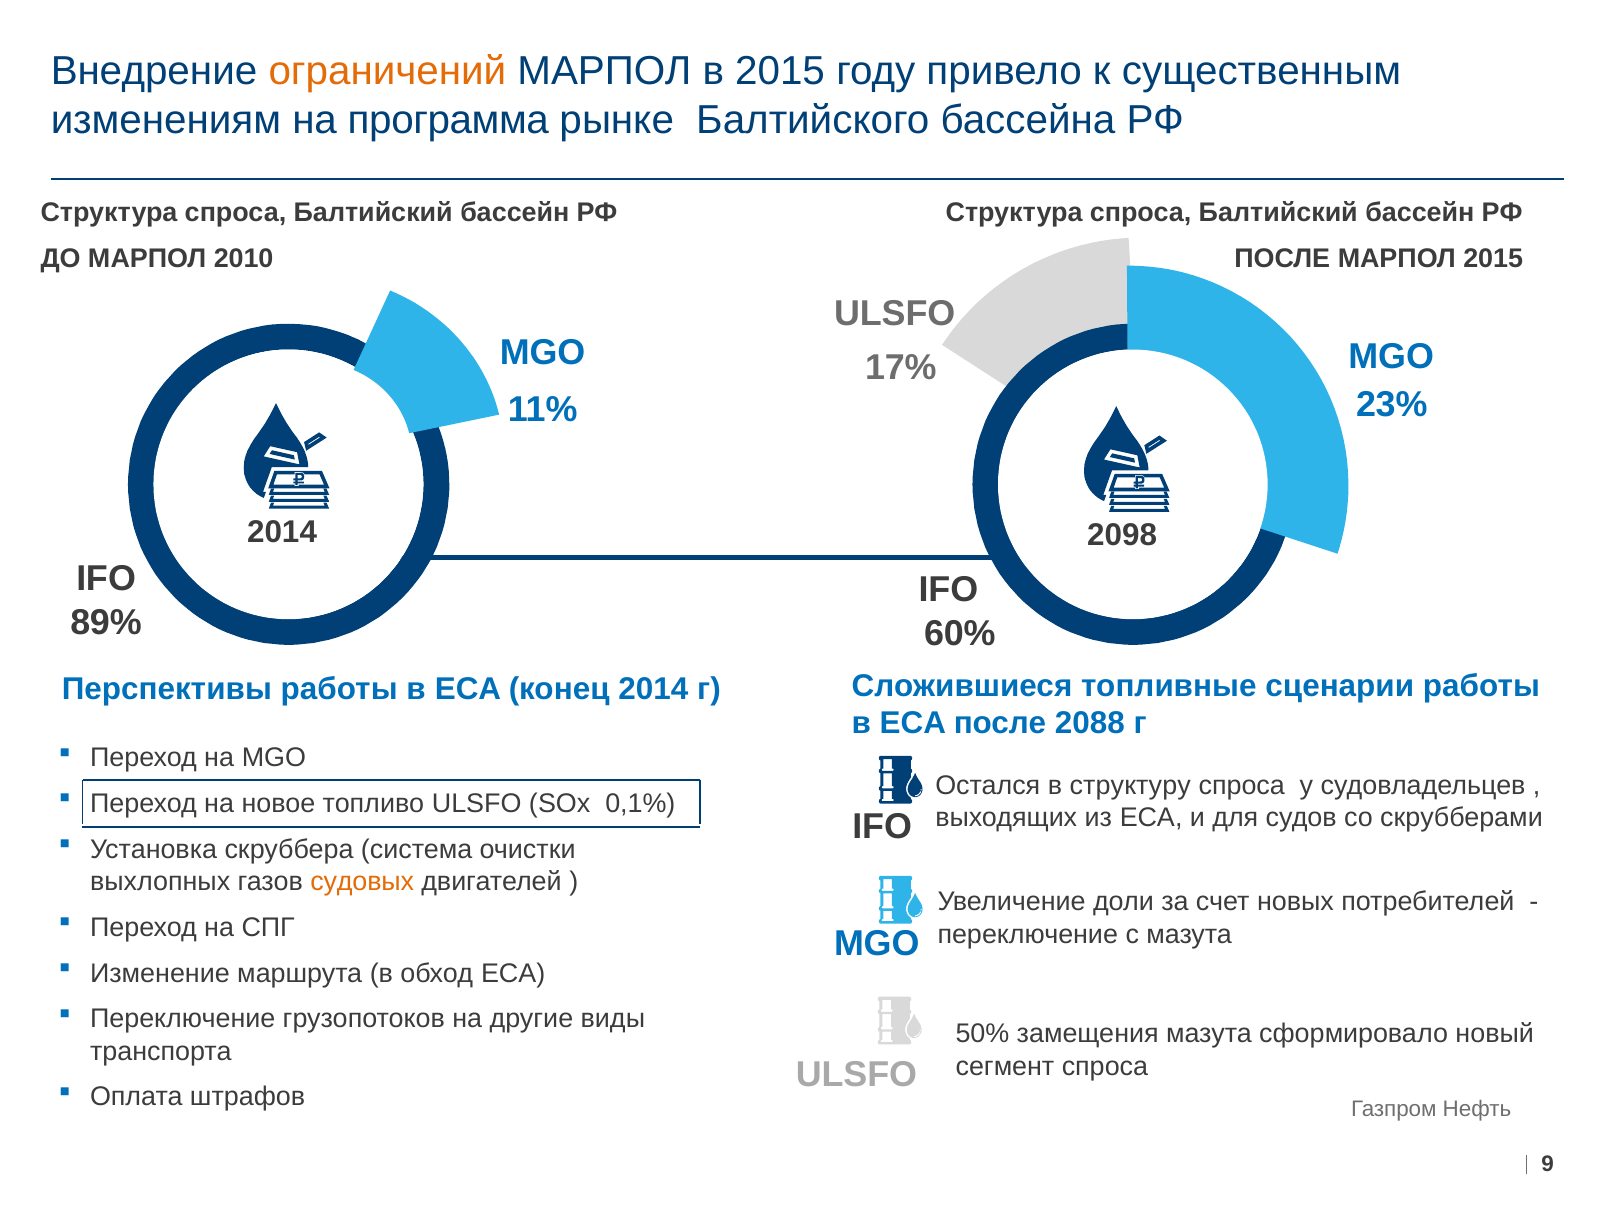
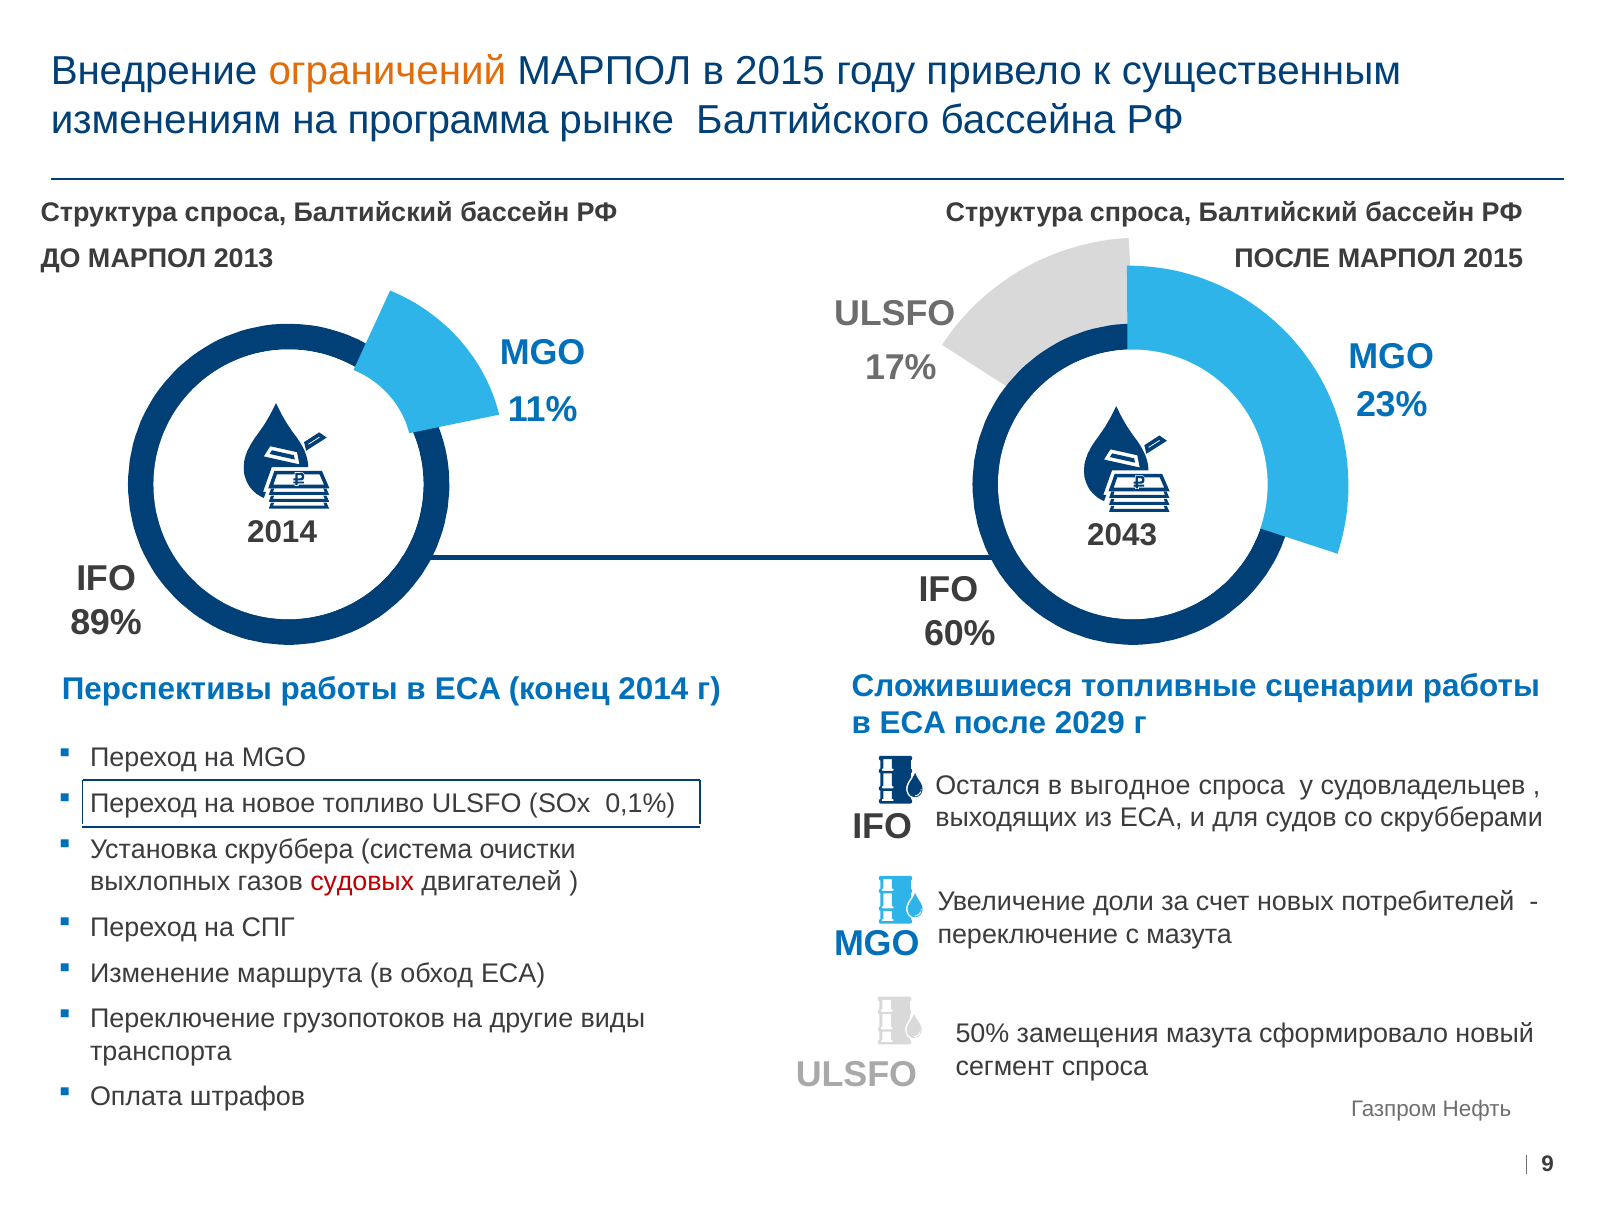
2010: 2010 -> 2013
2098: 2098 -> 2043
2088: 2088 -> 2029
структуру: структуру -> выгодное
судовых colour: orange -> red
